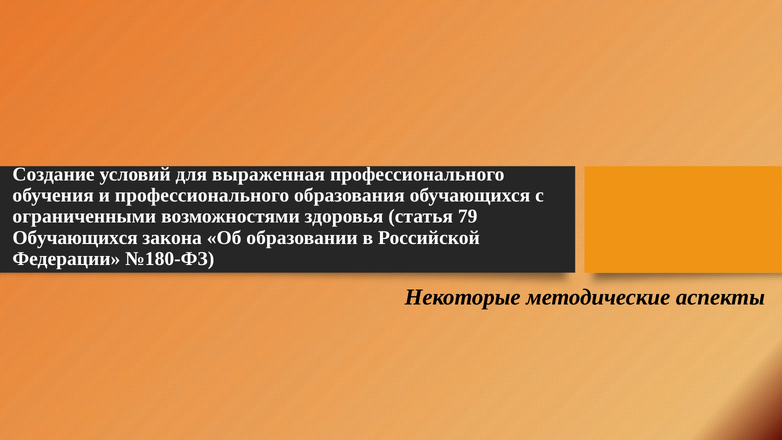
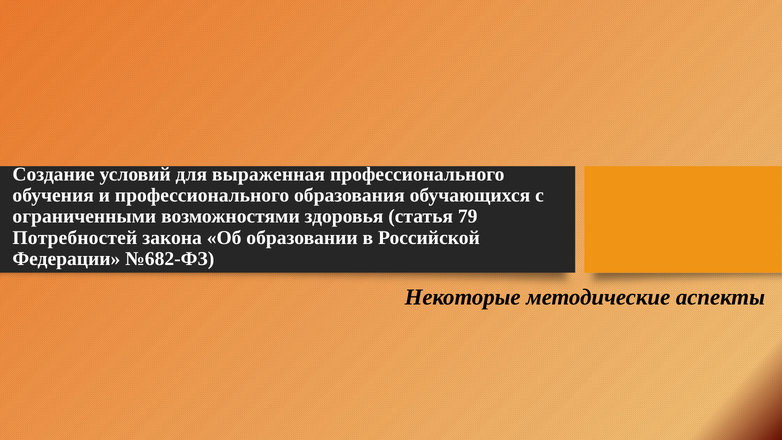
Обучающихся at (75, 238): Обучающихся -> Потребностей
№180-ФЗ: №180-ФЗ -> №682-ФЗ
